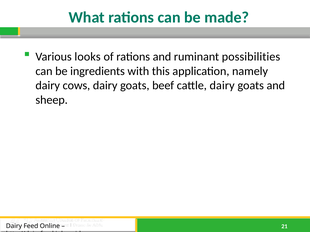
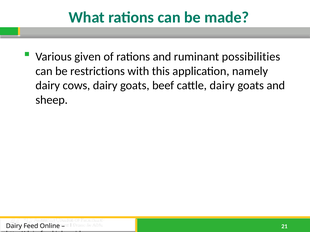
looks: looks -> given
ingredients: ingredients -> restrictions
